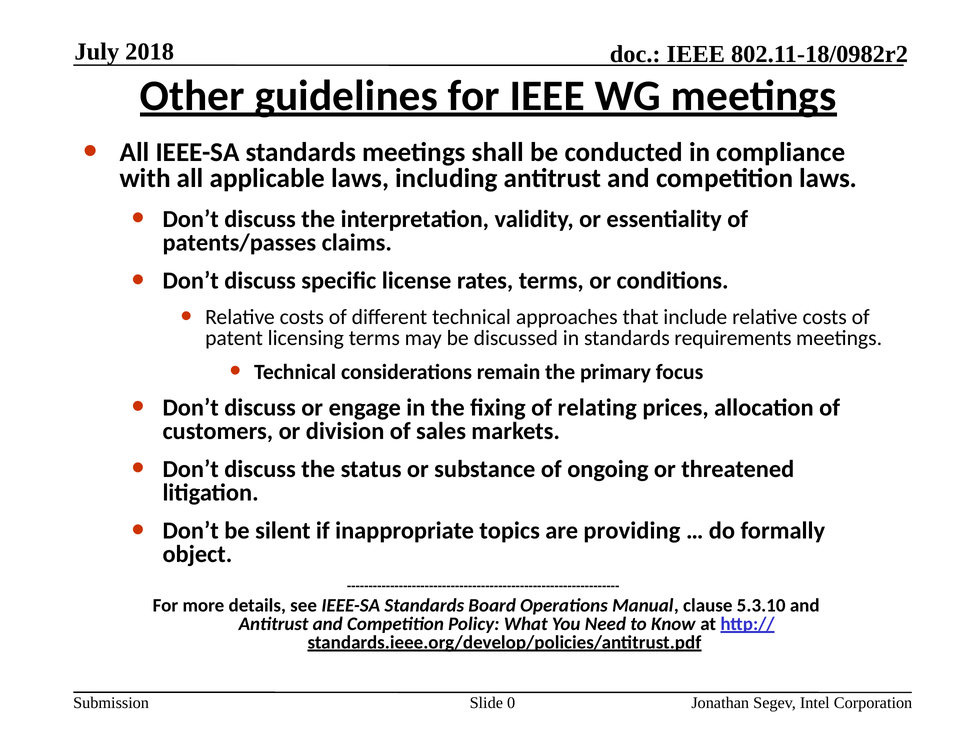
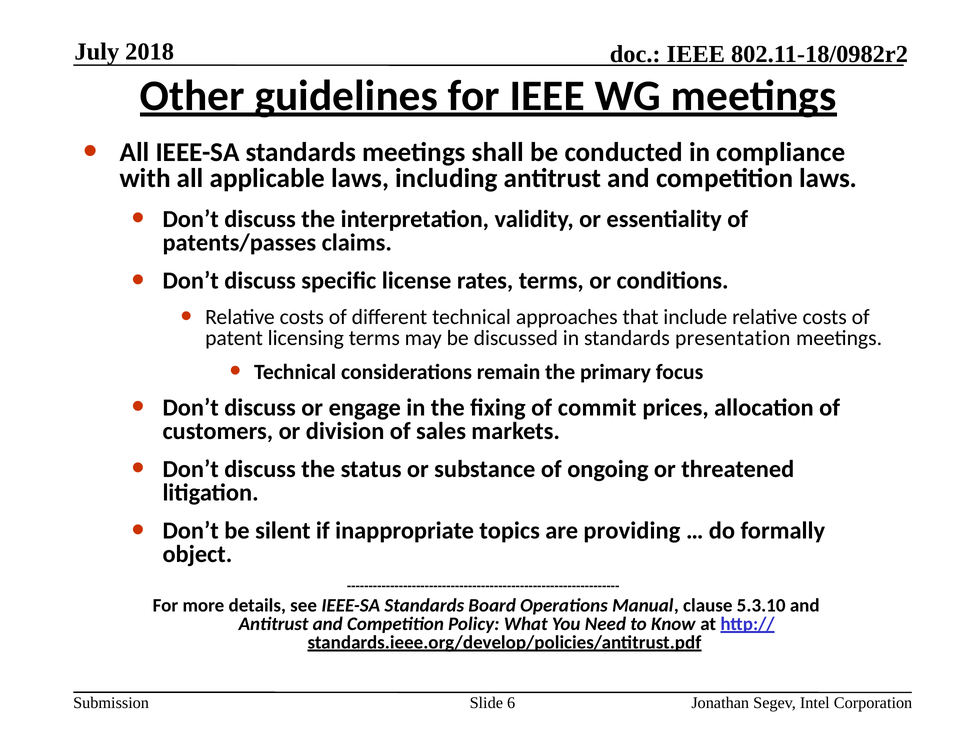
requirements: requirements -> presentation
relating: relating -> commit
0: 0 -> 6
